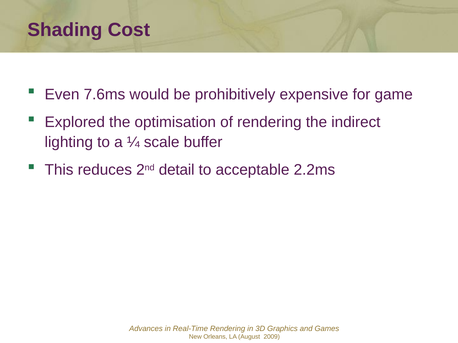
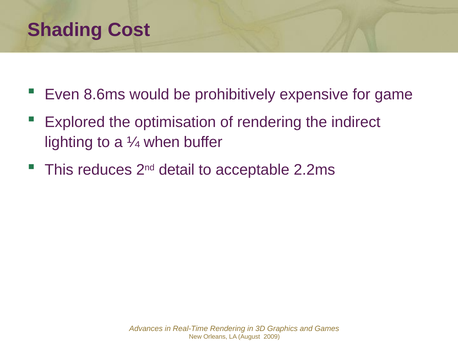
7.6ms: 7.6ms -> 8.6ms
scale: scale -> when
